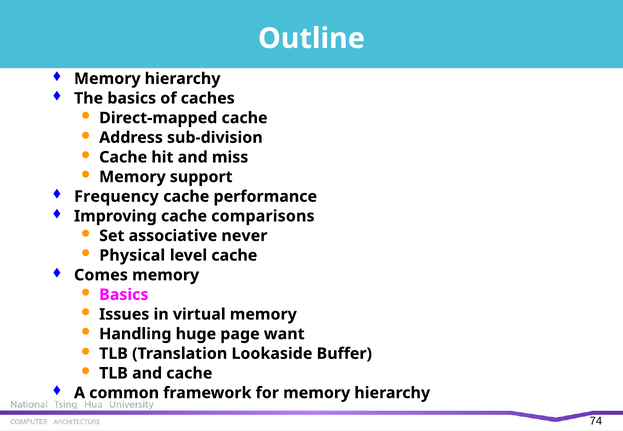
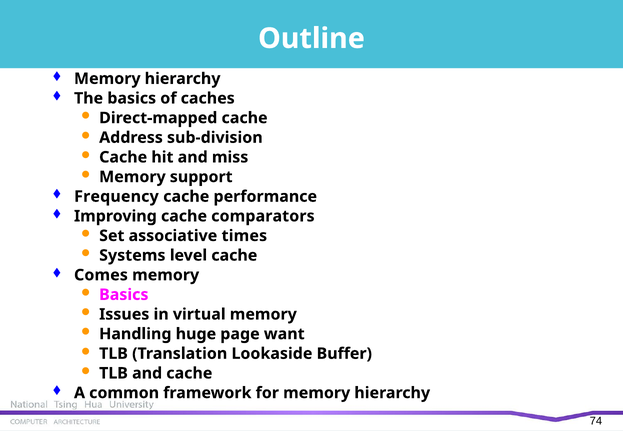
comparisons: comparisons -> comparators
never: never -> times
Physical: Physical -> Systems
